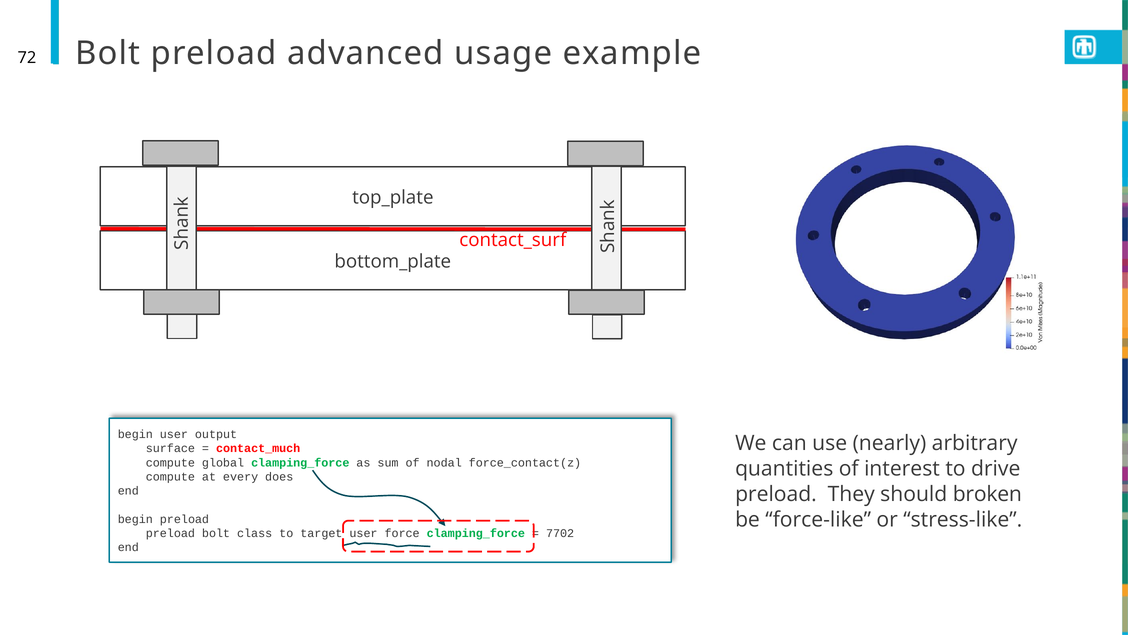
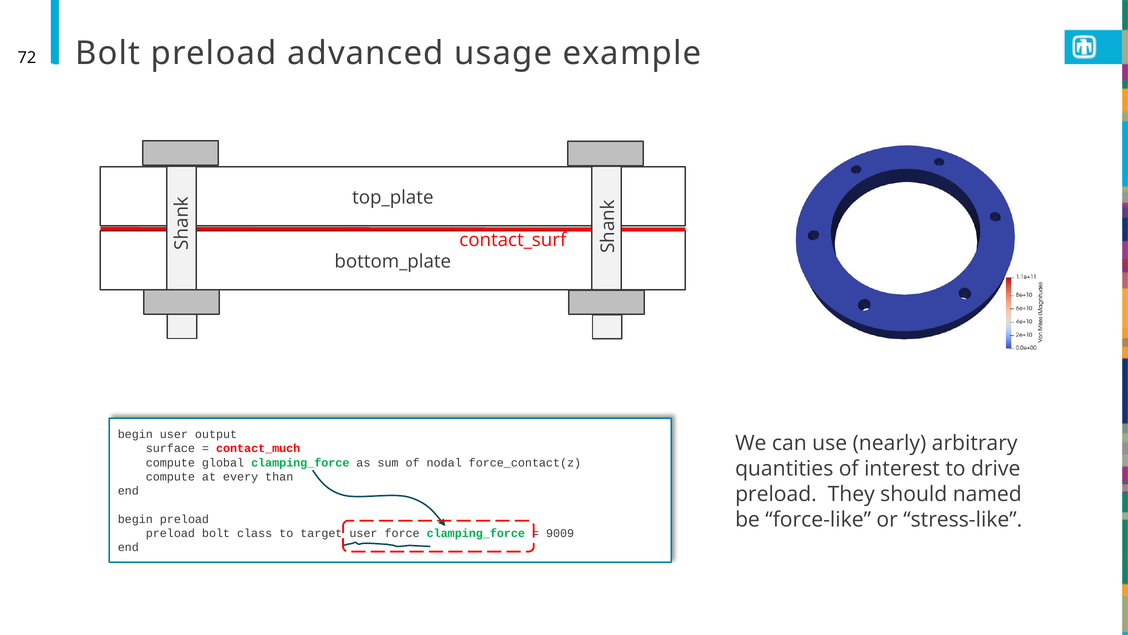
does: does -> than
broken: broken -> named
7702: 7702 -> 9009
